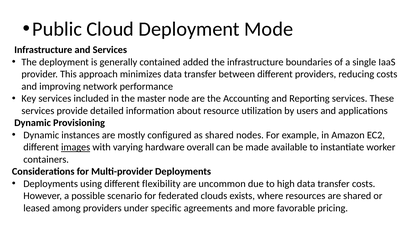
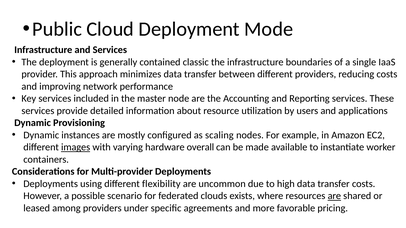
added: added -> classic
as shared: shared -> scaling
are at (334, 196) underline: none -> present
